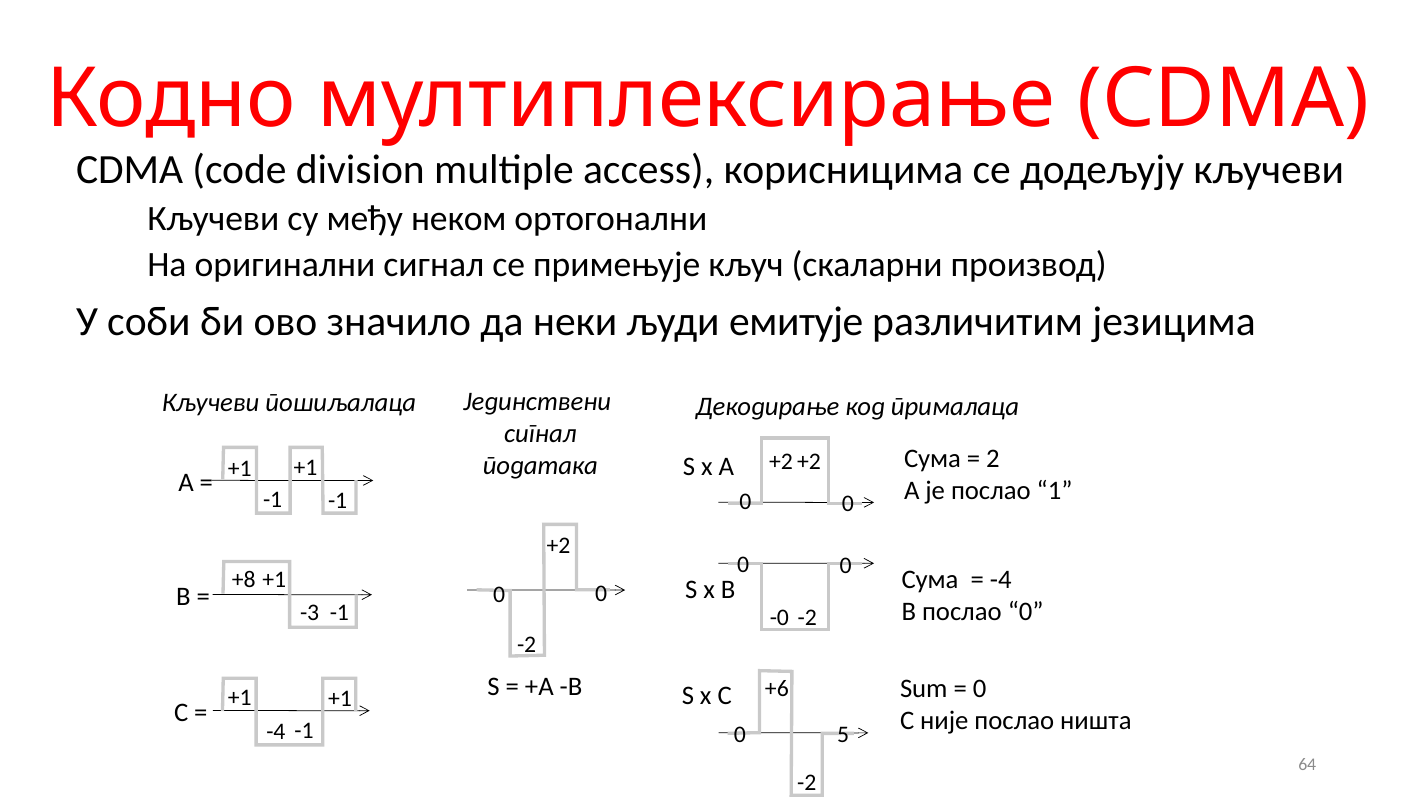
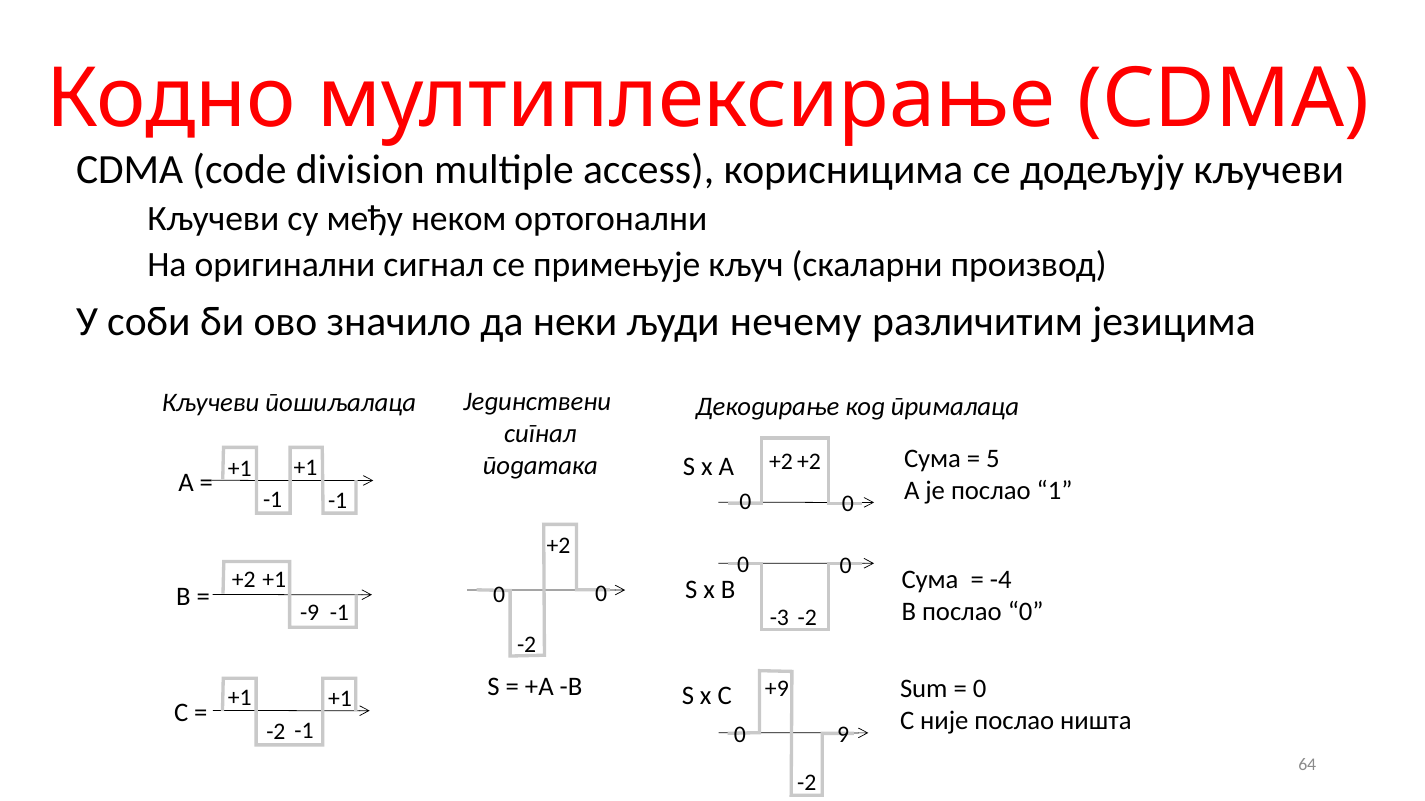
емитује: емитује -> нечему
2: 2 -> 5
+8 at (244, 580): +8 -> +2
-3: -3 -> -9
-0: -0 -> -3
+6: +6 -> +9
-4 at (276, 732): -4 -> -2
5: 5 -> 9
